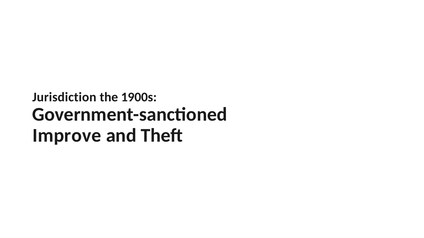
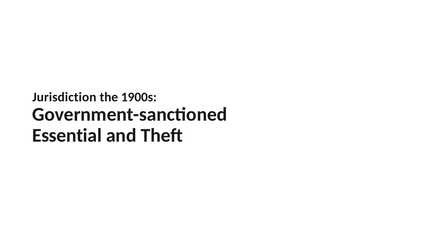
Improve: Improve -> Essential
